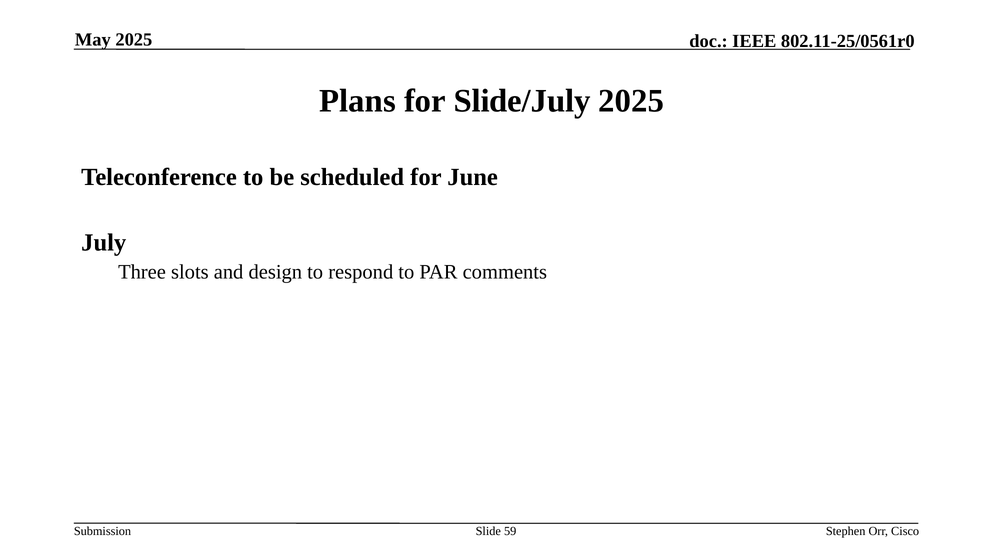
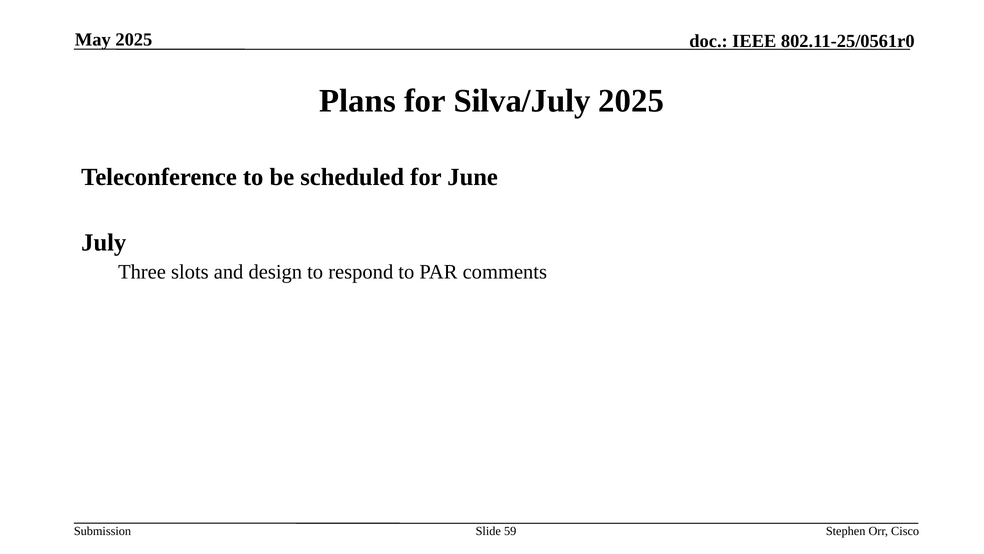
Slide/July: Slide/July -> Silva/July
